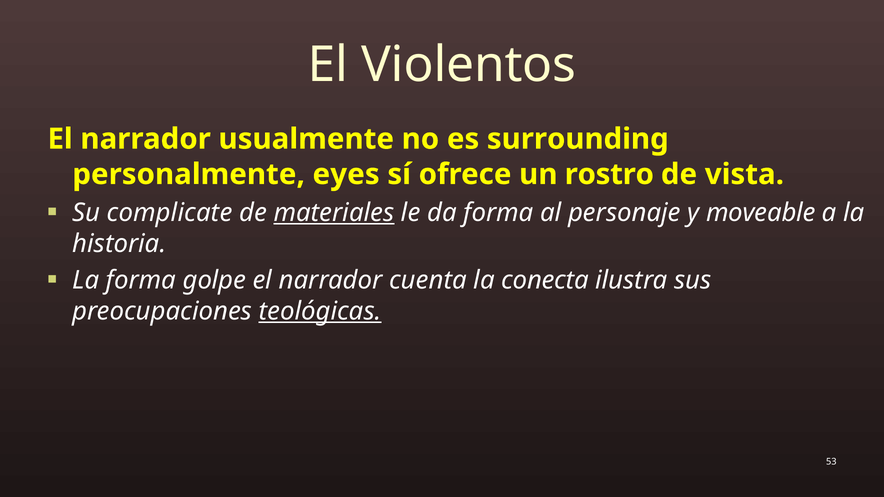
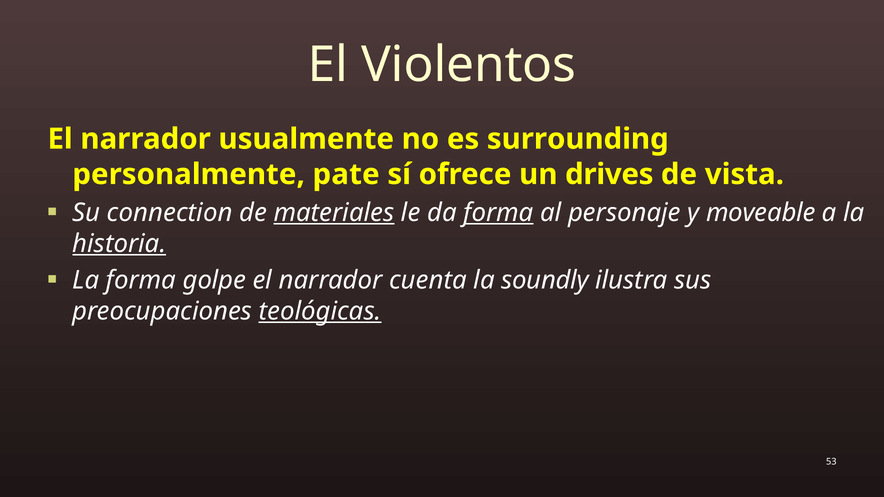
eyes: eyes -> pate
rostro: rostro -> drives
complicate: complicate -> connection
forma at (498, 213) underline: none -> present
historia underline: none -> present
conecta: conecta -> soundly
